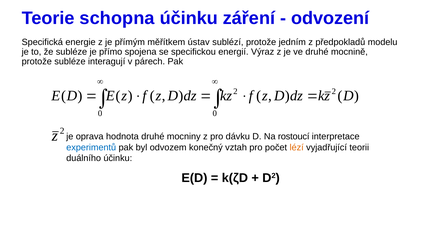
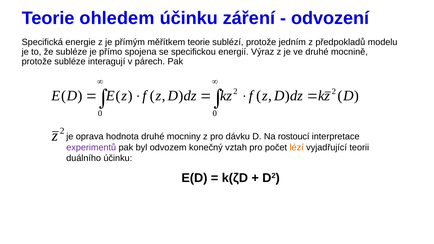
schopna: schopna -> ohledem
měřítkem ústav: ústav -> teorie
experimentů colour: blue -> purple
